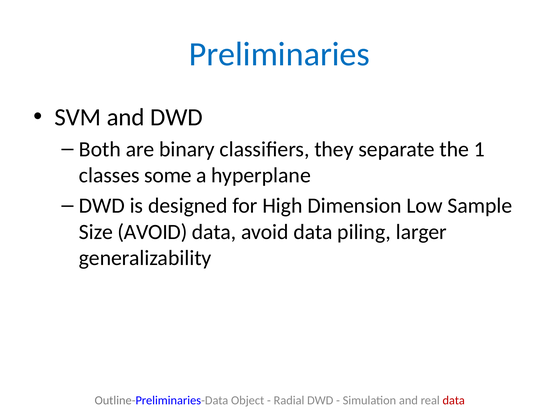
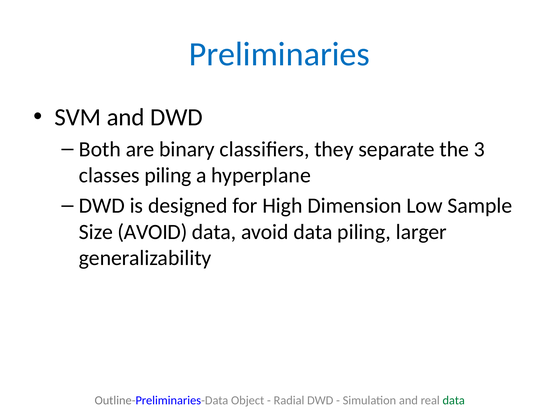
1: 1 -> 3
classes some: some -> piling
data at (454, 401) colour: red -> green
